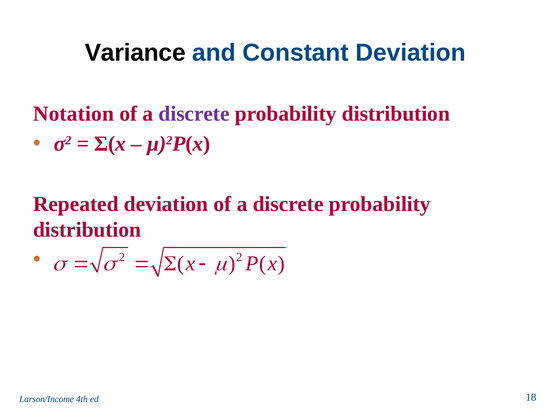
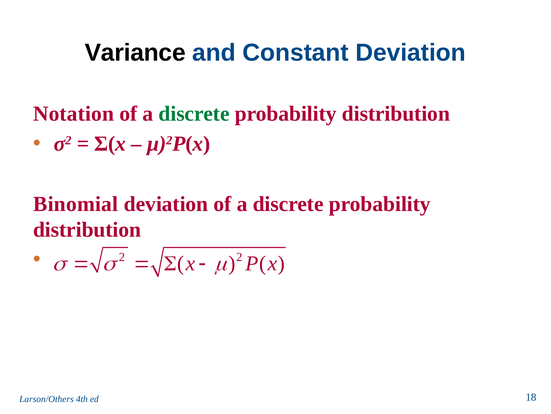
discrete at (194, 114) colour: purple -> green
Repeated: Repeated -> Binomial
Larson/Income: Larson/Income -> Larson/Others
